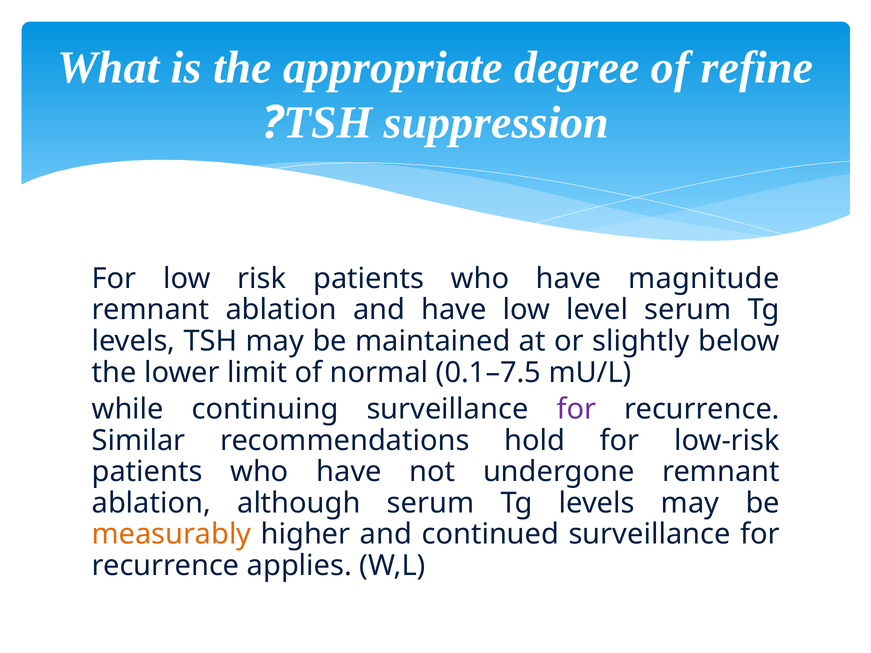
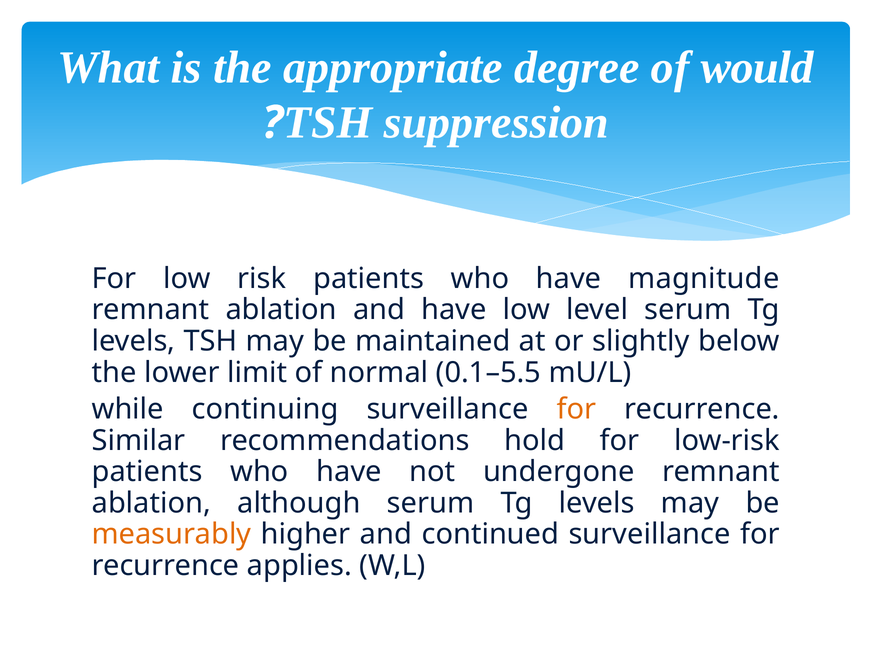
refine: refine -> would
0.1–7.5: 0.1–7.5 -> 0.1–5.5
for at (576, 409) colour: purple -> orange
